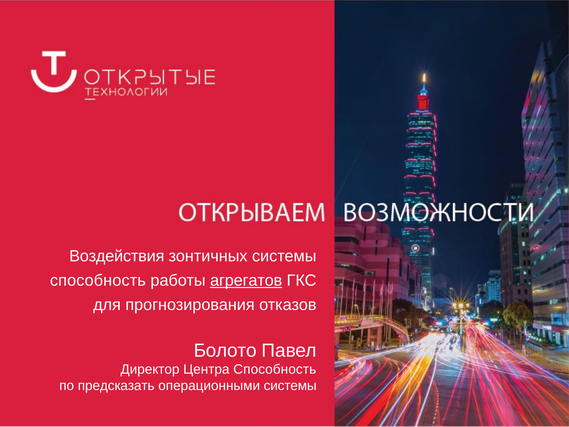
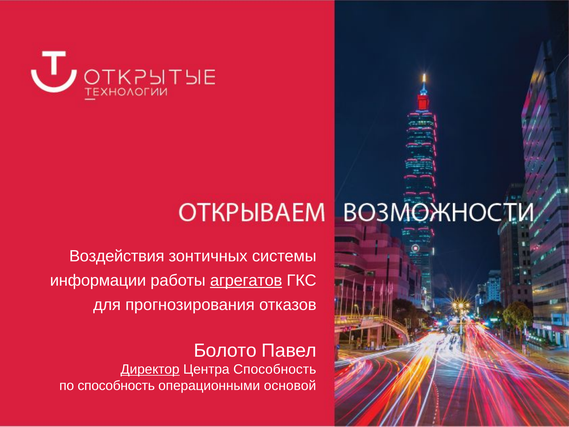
способность at (98, 281): способность -> информации
Директор underline: none -> present
по предсказать: предсказать -> способность
операционными системы: системы -> основой
